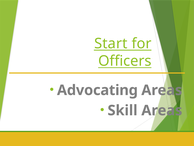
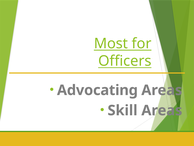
Start: Start -> Most
